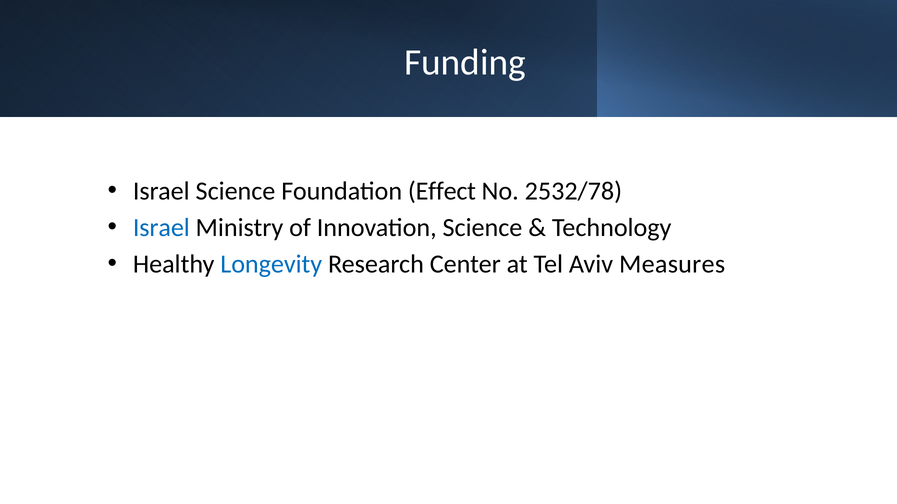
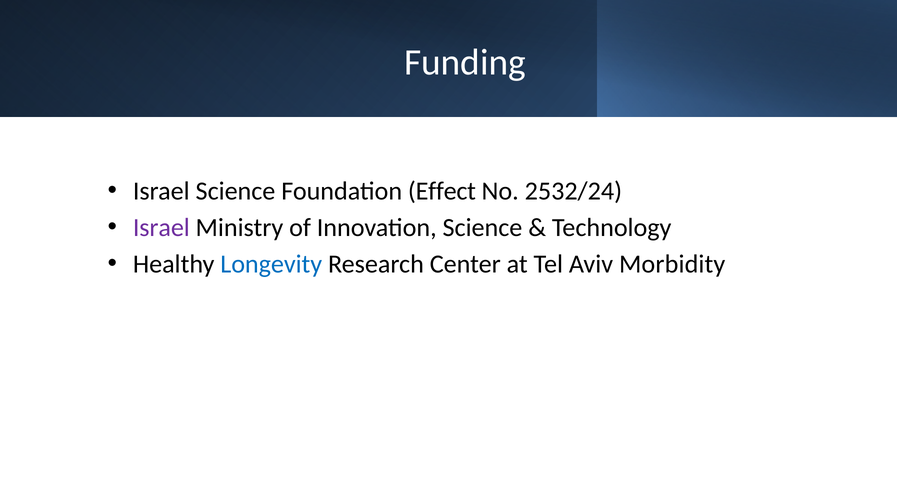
2532/78: 2532/78 -> 2532/24
Israel at (161, 228) colour: blue -> purple
Measures: Measures -> Morbidity
